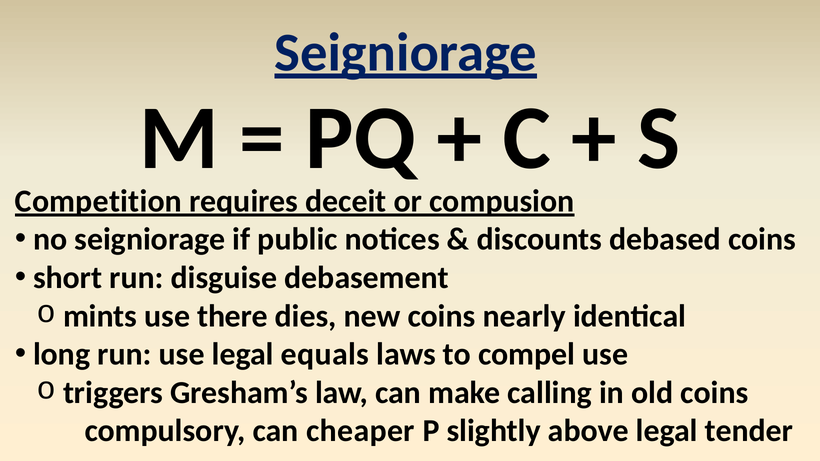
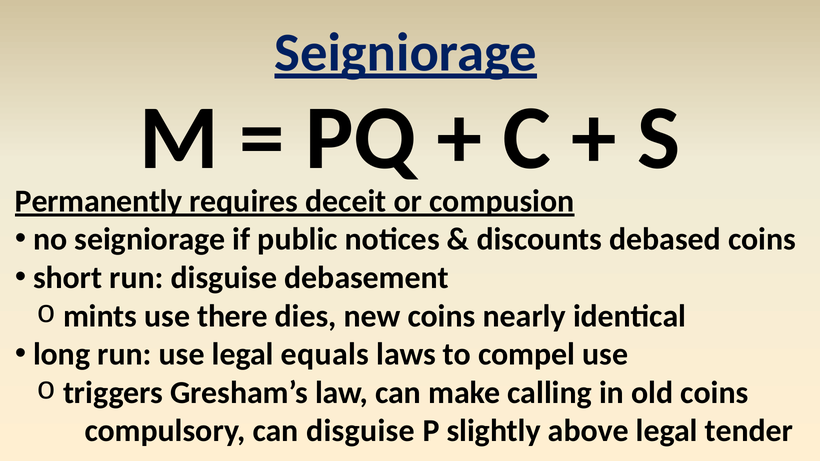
Competition: Competition -> Permanently
can cheaper: cheaper -> disguise
